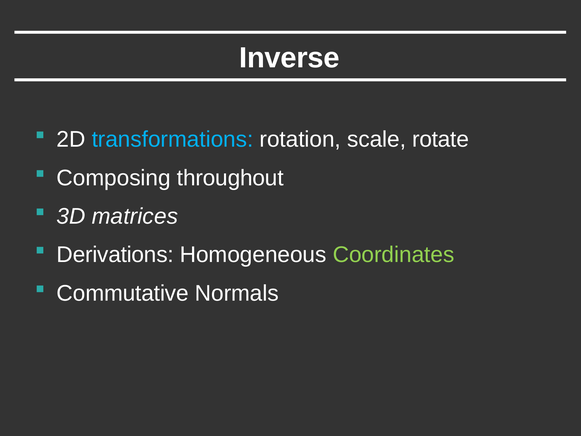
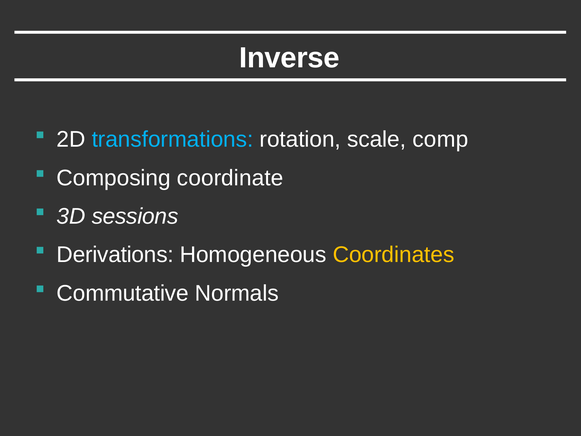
rotate: rotate -> comp
throughout: throughout -> coordinate
matrices: matrices -> sessions
Coordinates colour: light green -> yellow
